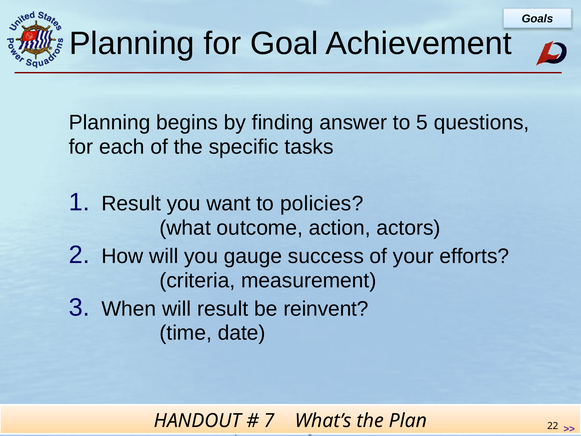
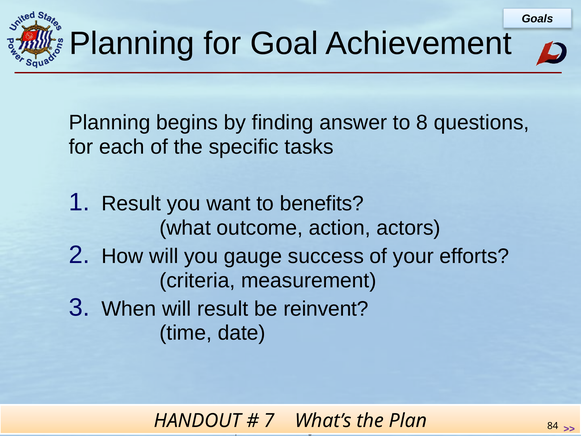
5: 5 -> 8
policies: policies -> benefits
22: 22 -> 84
